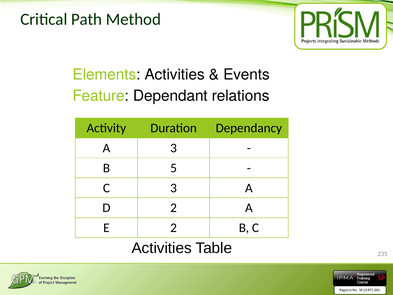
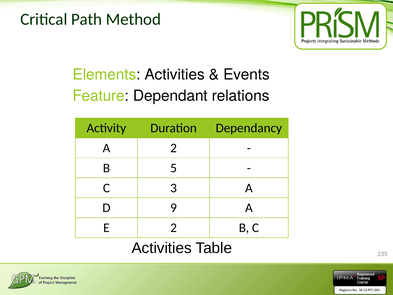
A 3: 3 -> 2
D 2: 2 -> 9
